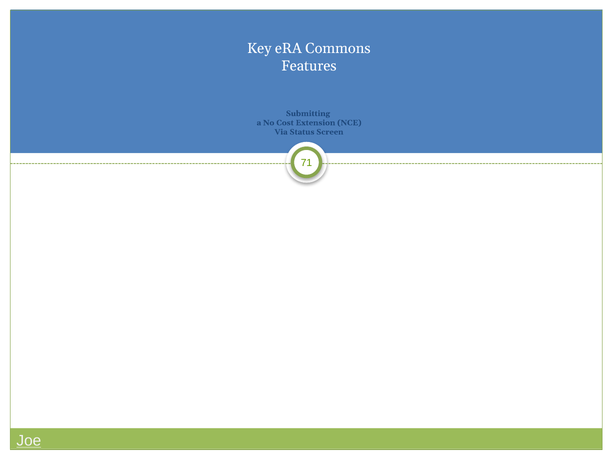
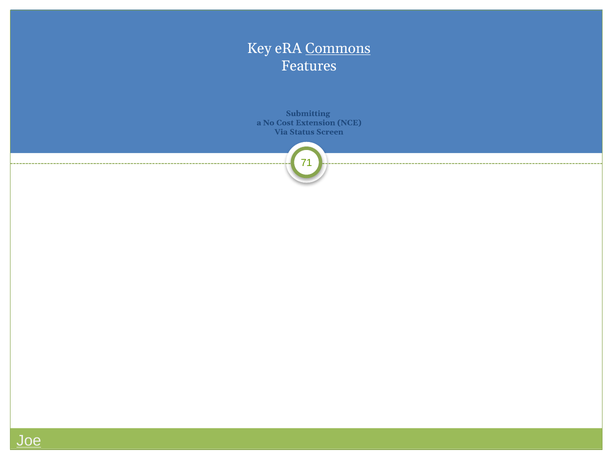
Commons underline: none -> present
